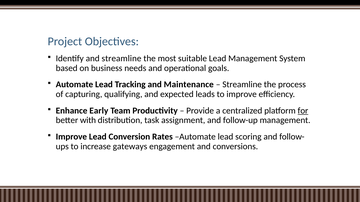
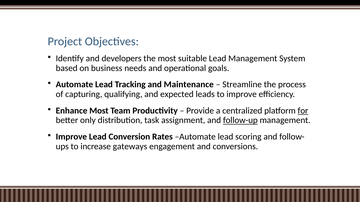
and streamline: streamline -> developers
Enhance Early: Early -> Most
with: with -> only
follow-up underline: none -> present
